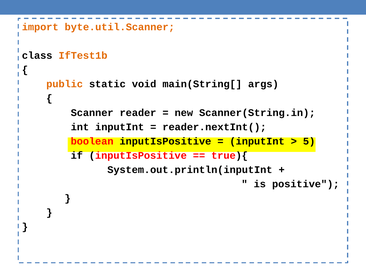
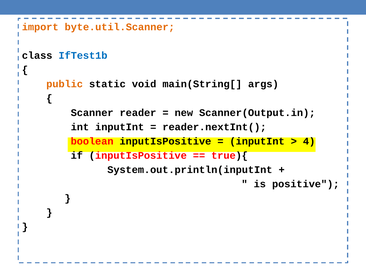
IfTest1b colour: orange -> blue
Scanner(String.in: Scanner(String.in -> Scanner(Output.in
5: 5 -> 4
